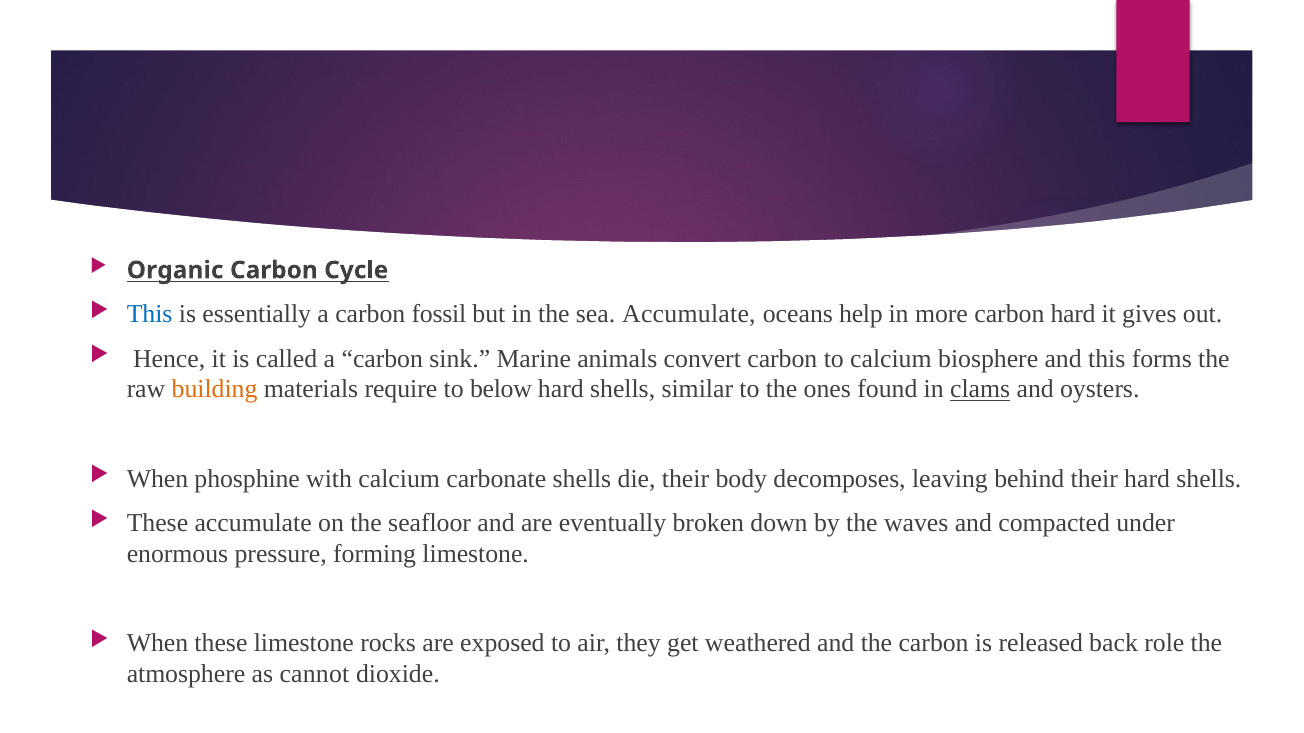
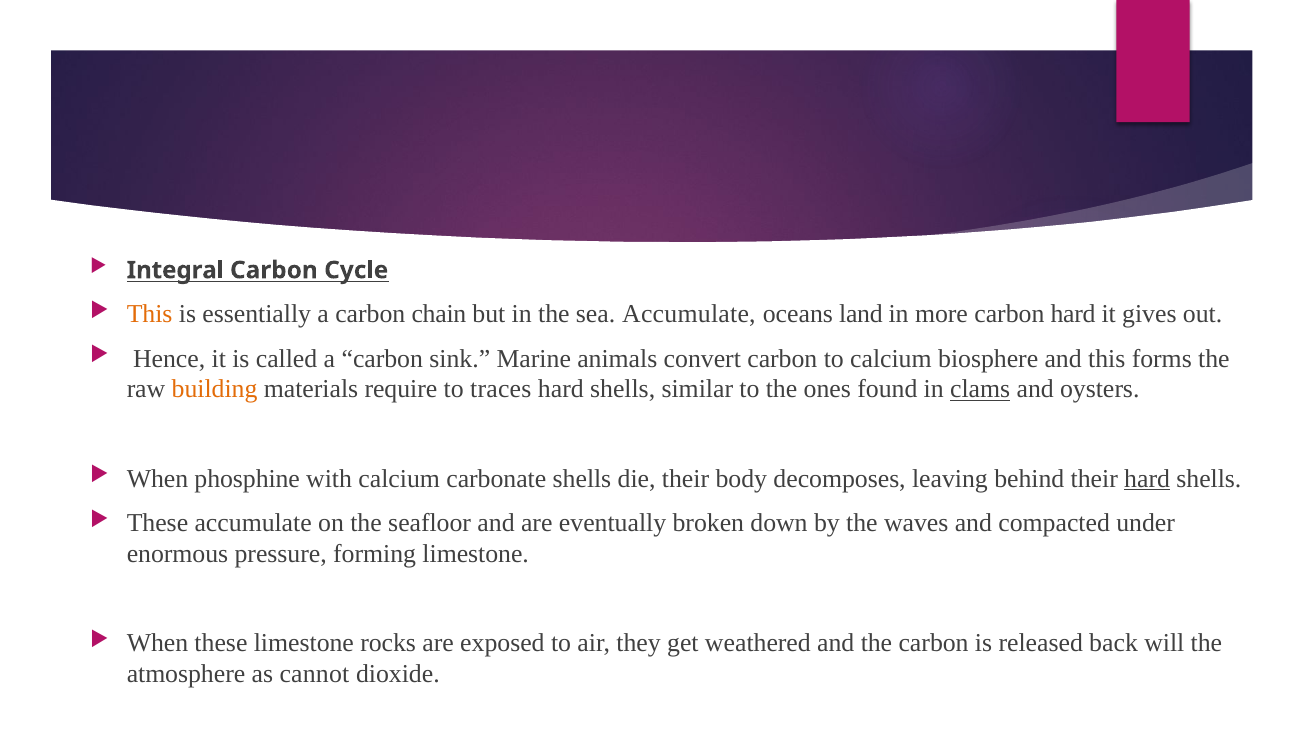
Organic: Organic -> Integral
This at (150, 314) colour: blue -> orange
fossil: fossil -> chain
help: help -> land
below: below -> traces
hard at (1147, 479) underline: none -> present
role: role -> will
